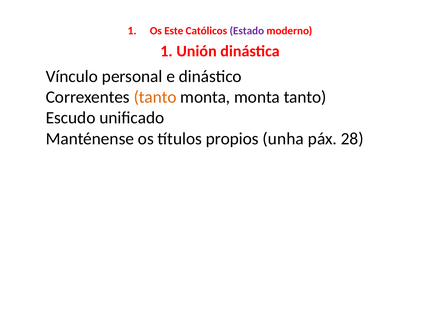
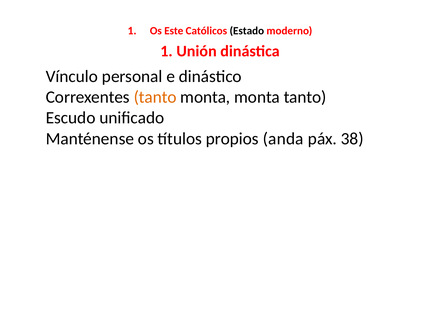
Estado colour: purple -> black
unha: unha -> anda
28: 28 -> 38
